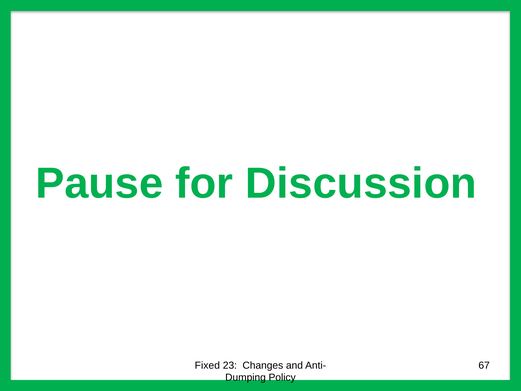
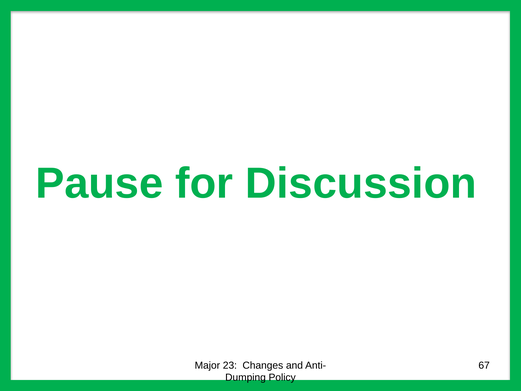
Fixed: Fixed -> Major
